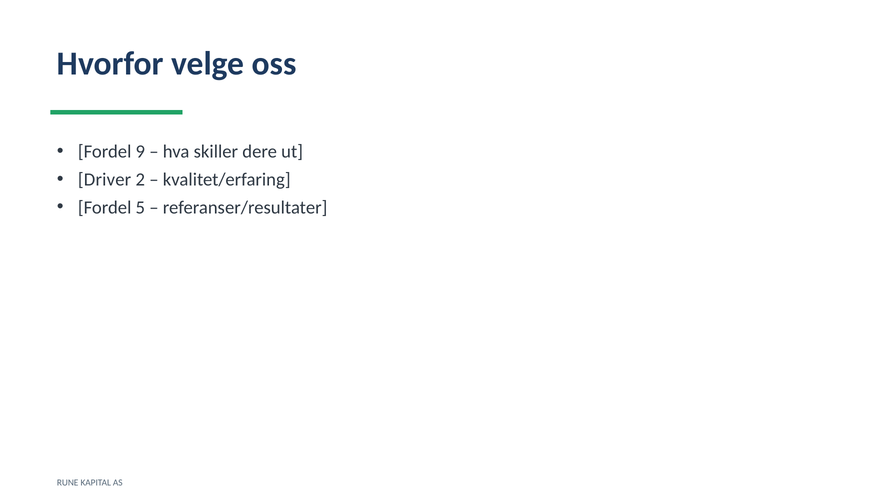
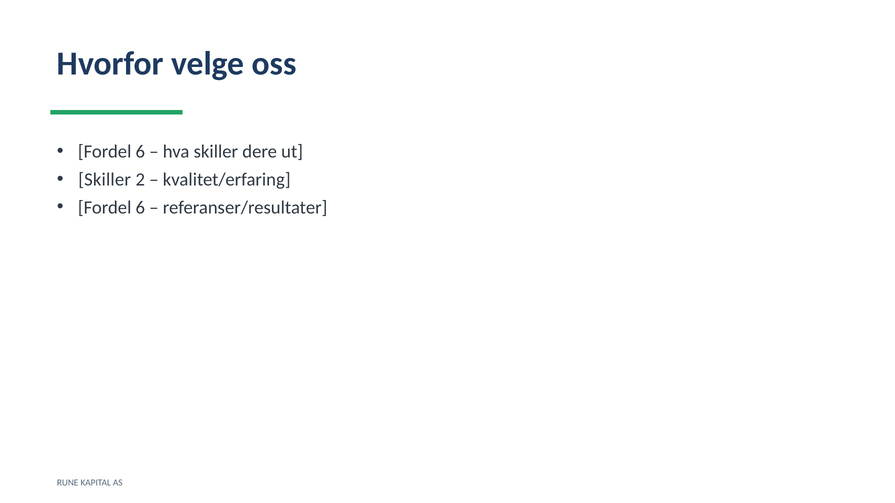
9 at (140, 152): 9 -> 6
Driver at (105, 180): Driver -> Skiller
5 at (140, 208): 5 -> 6
